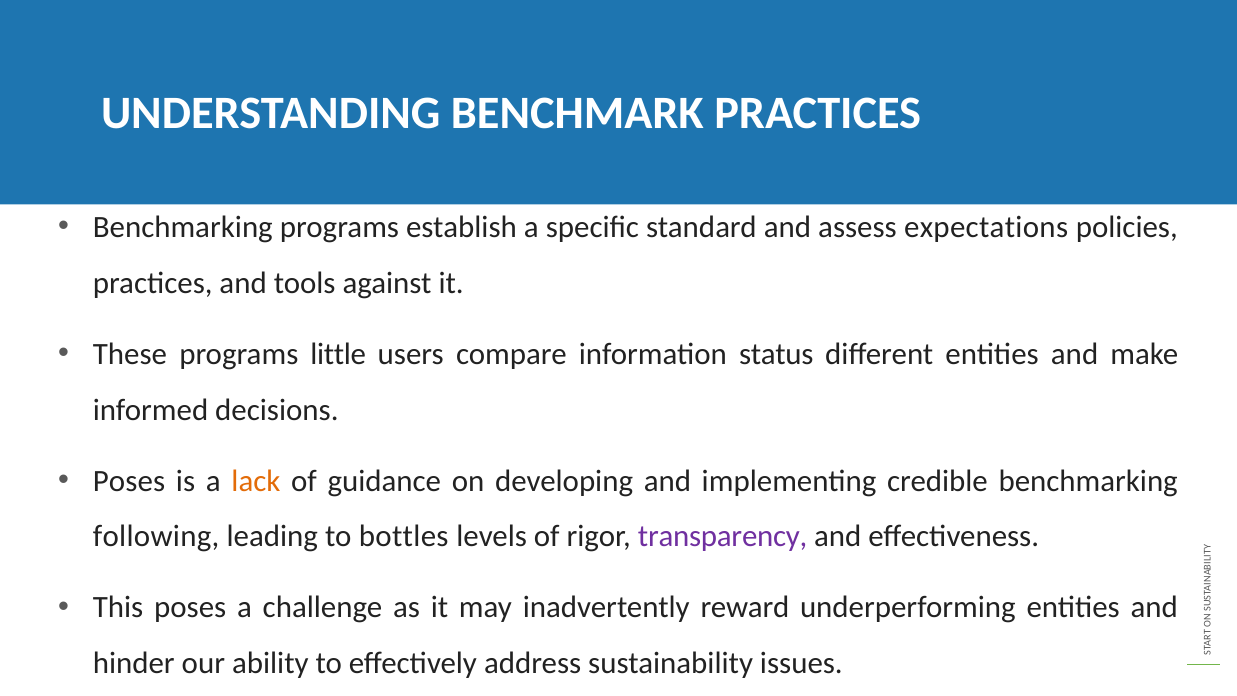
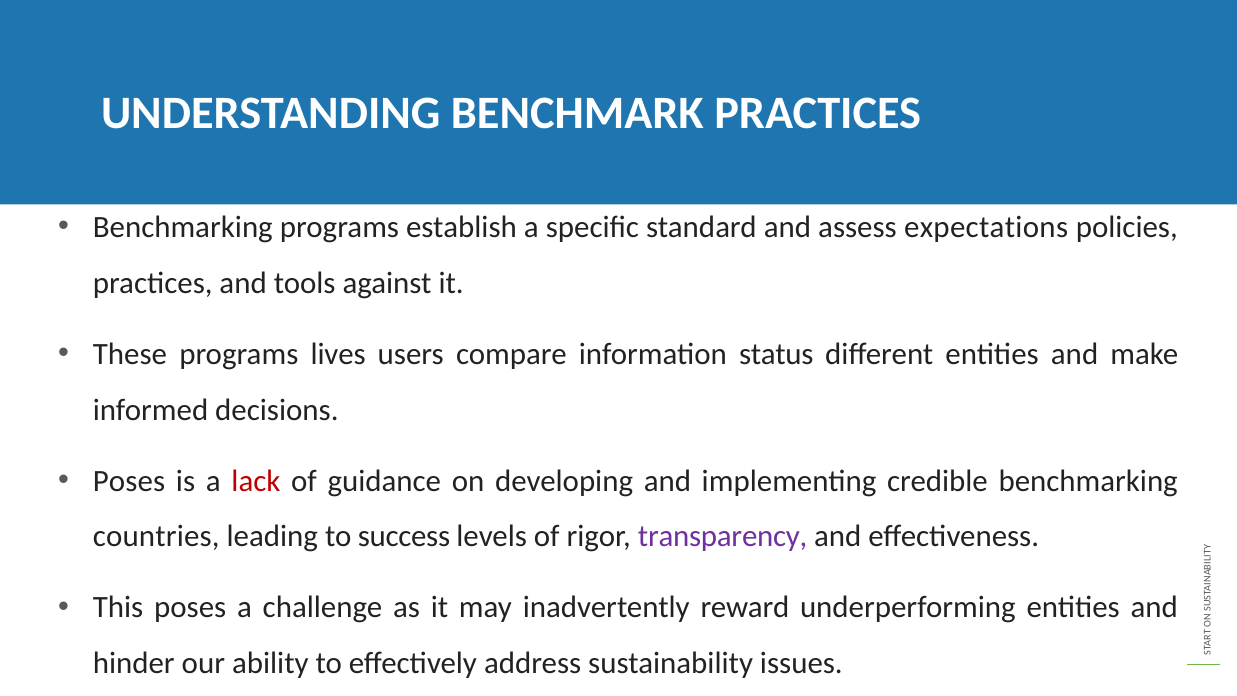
little: little -> lives
lack colour: orange -> red
following: following -> countries
bottles: bottles -> success
